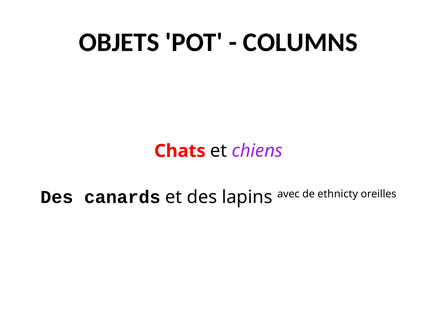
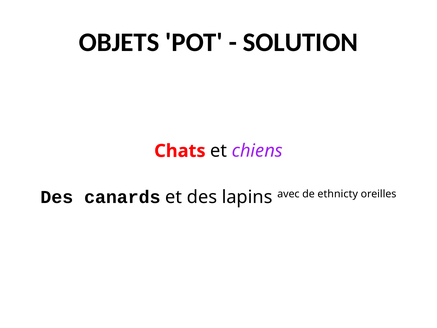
COLUMNS: COLUMNS -> SOLUTION
